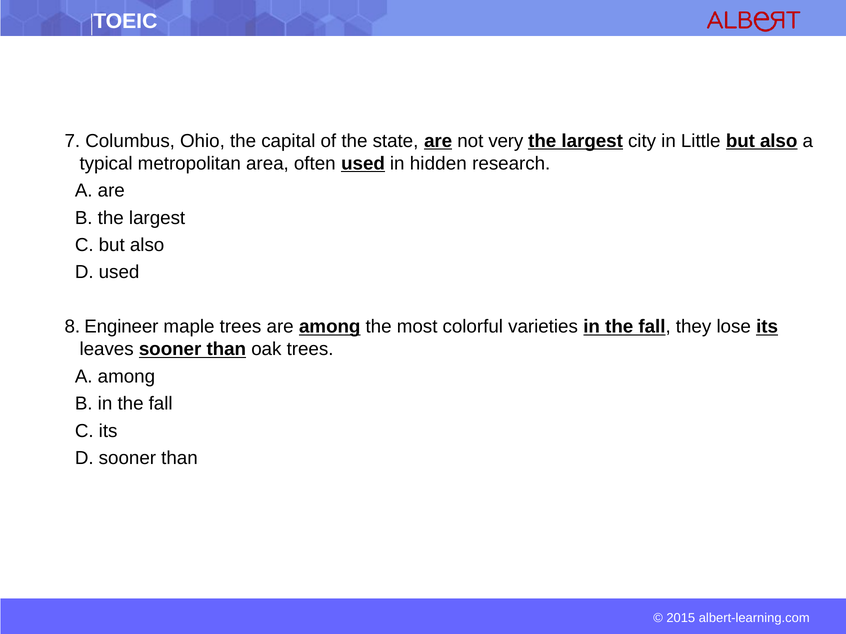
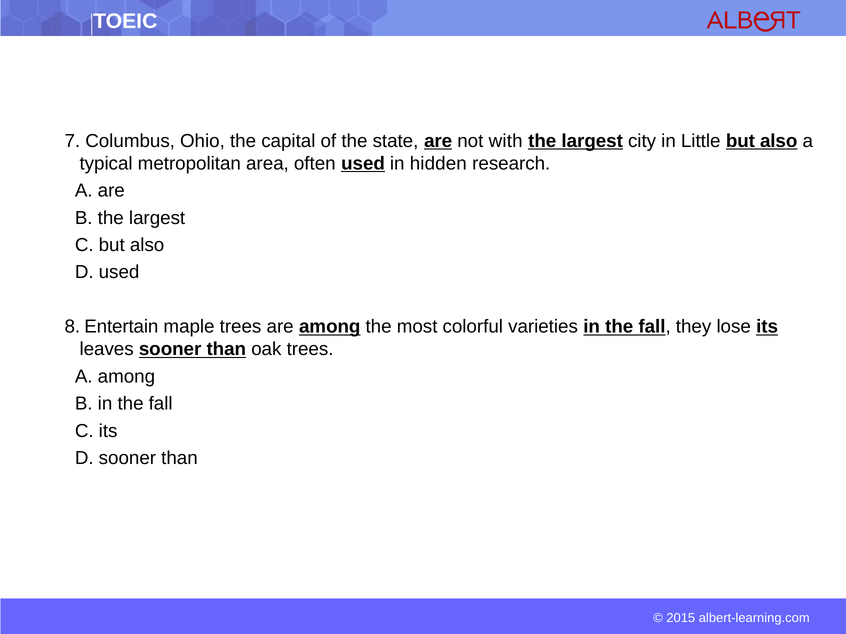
very: very -> with
Engineer: Engineer -> Entertain
